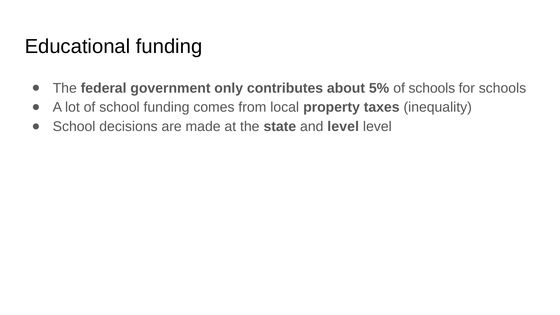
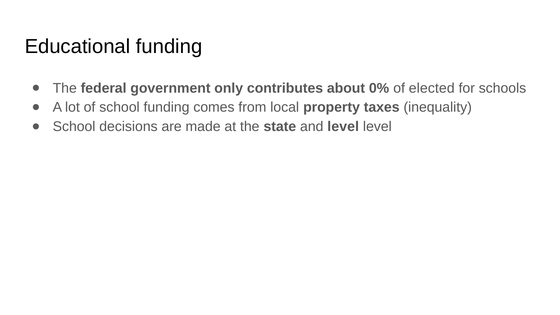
5%: 5% -> 0%
of schools: schools -> elected
